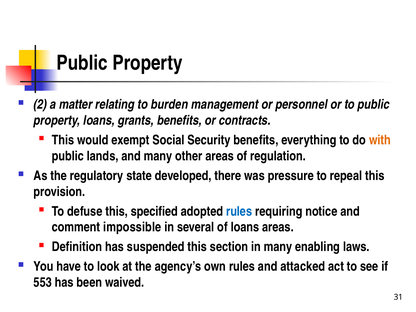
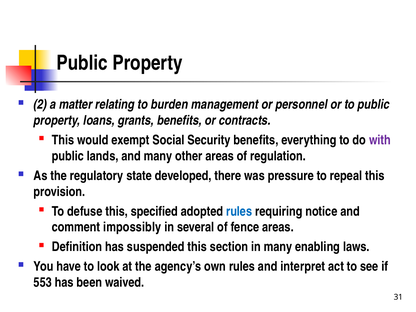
with colour: orange -> purple
impossible: impossible -> impossibly
of loans: loans -> fence
attacked: attacked -> interpret
